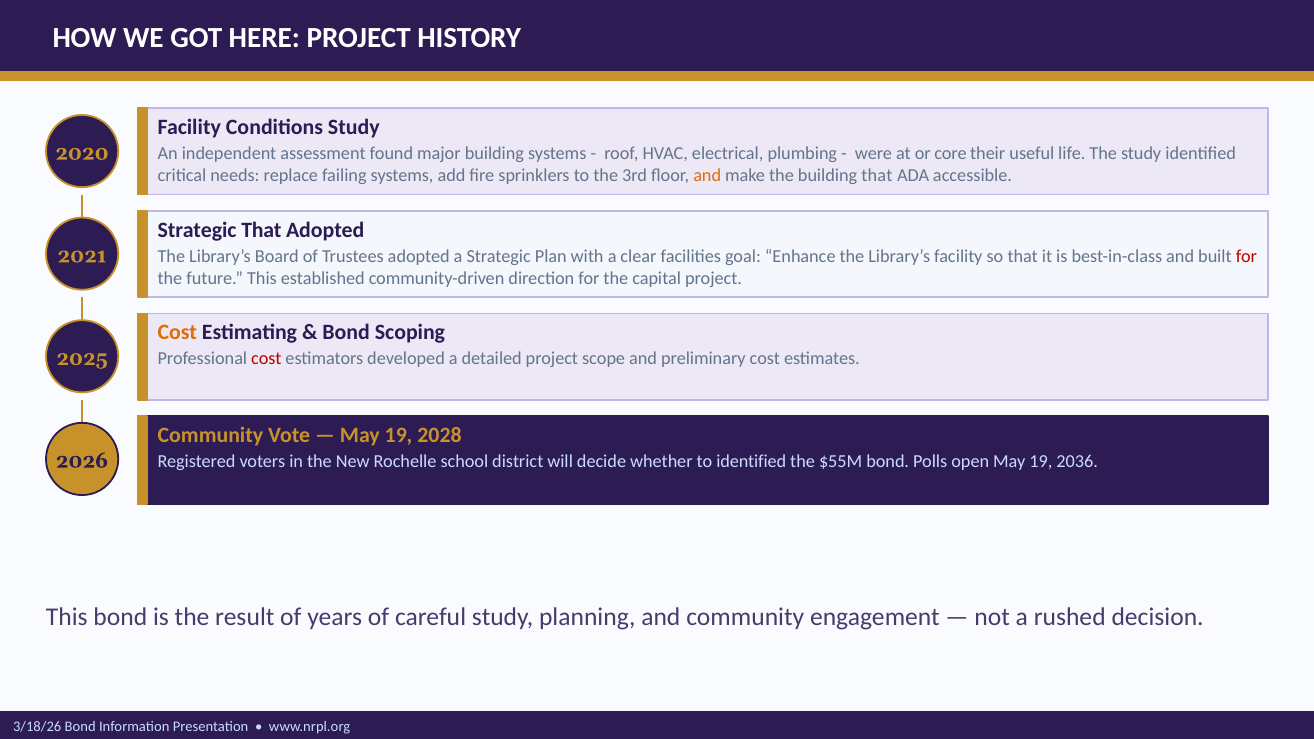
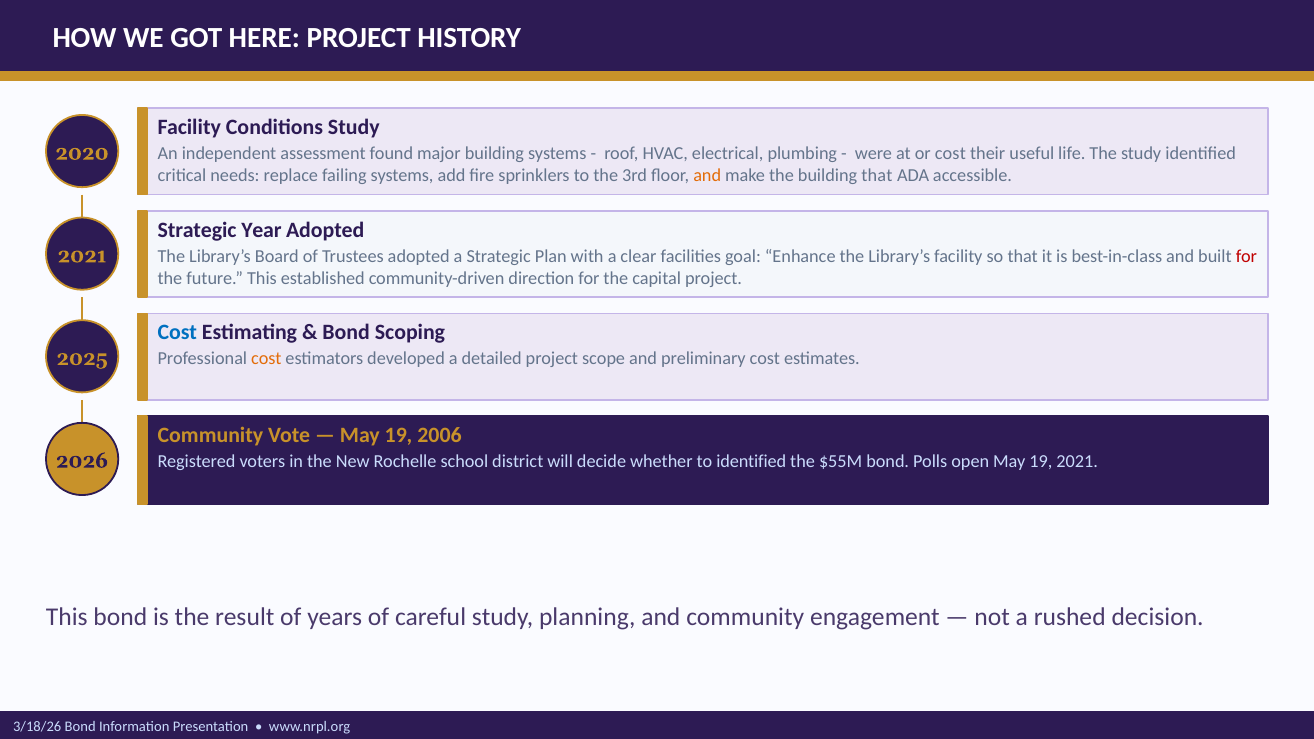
or core: core -> cost
Strategic That: That -> Year
Cost at (177, 333) colour: orange -> blue
cost at (266, 359) colour: red -> orange
2028: 2028 -> 2006
19 2036: 2036 -> 2021
